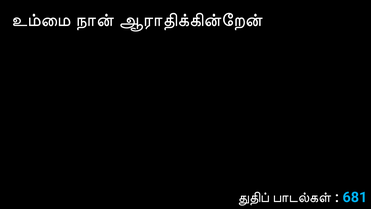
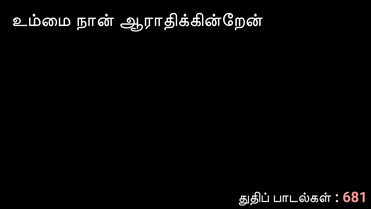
681 colour: light blue -> pink
